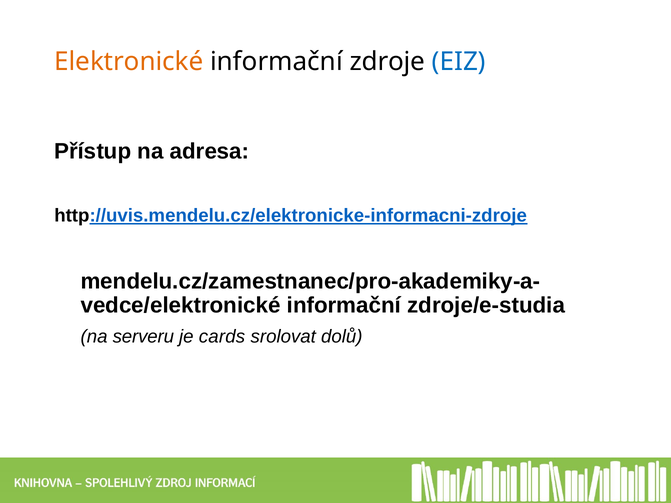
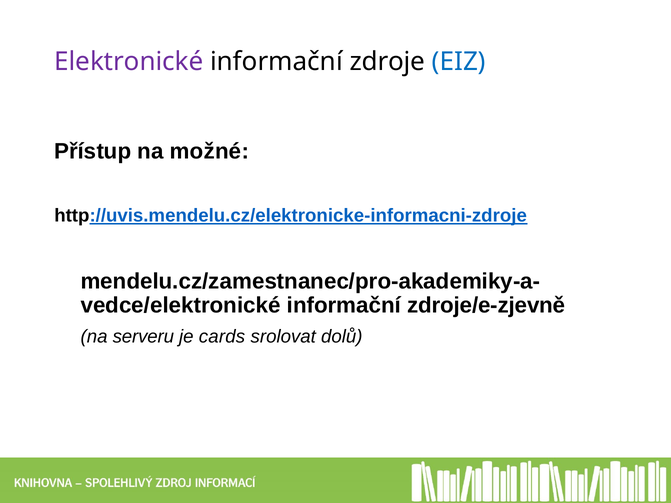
Elektronické colour: orange -> purple
adresa: adresa -> možné
zdroje/e-studia: zdroje/e-studia -> zdroje/e-zjevně
